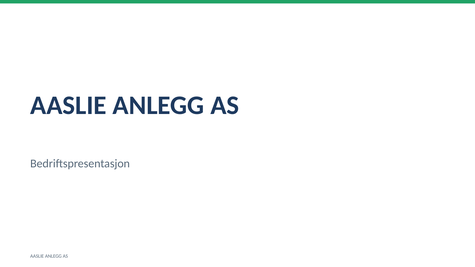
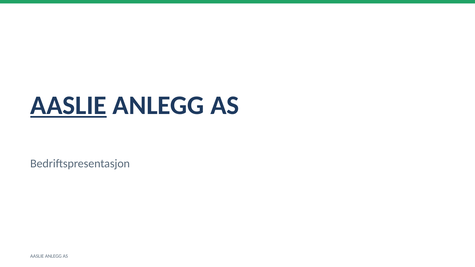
AASLIE at (68, 105) underline: none -> present
